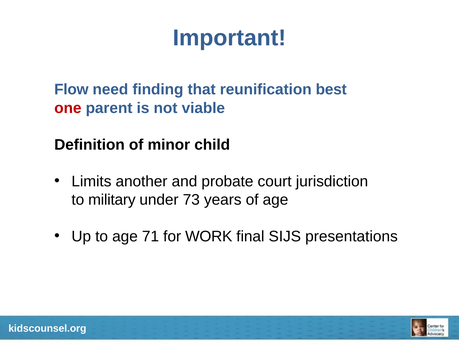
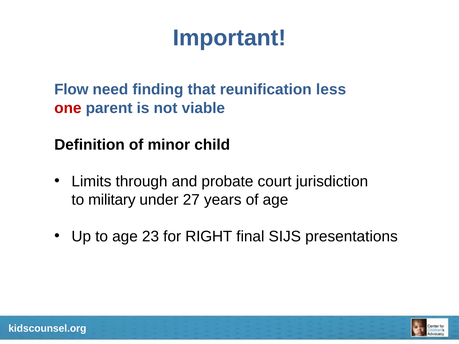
best: best -> less
another: another -> through
73: 73 -> 27
71: 71 -> 23
WORK: WORK -> RIGHT
